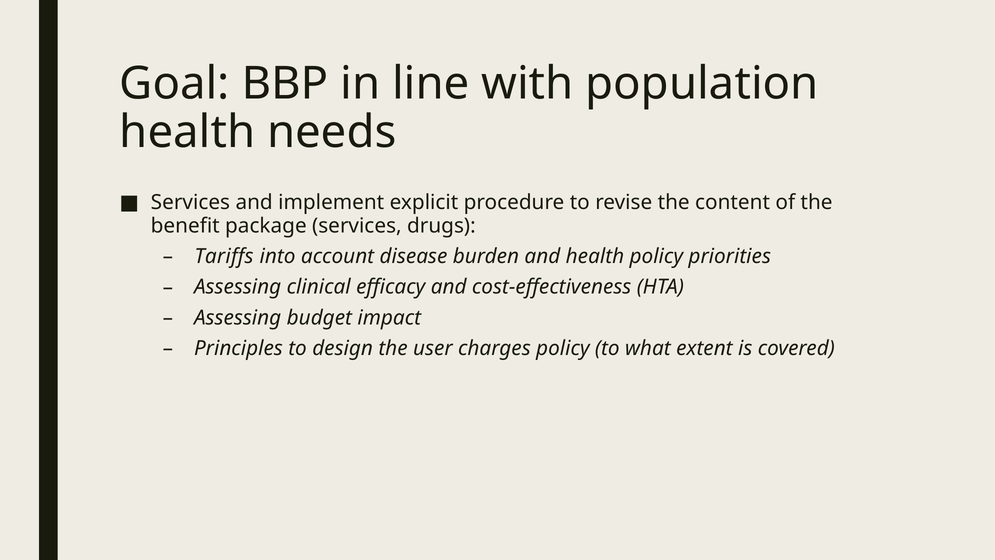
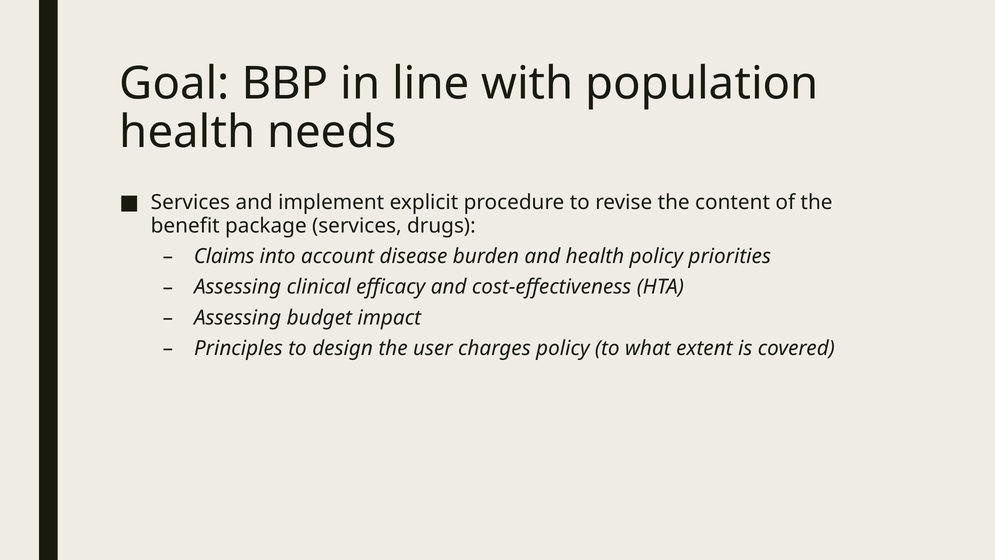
Tariffs: Tariffs -> Claims
